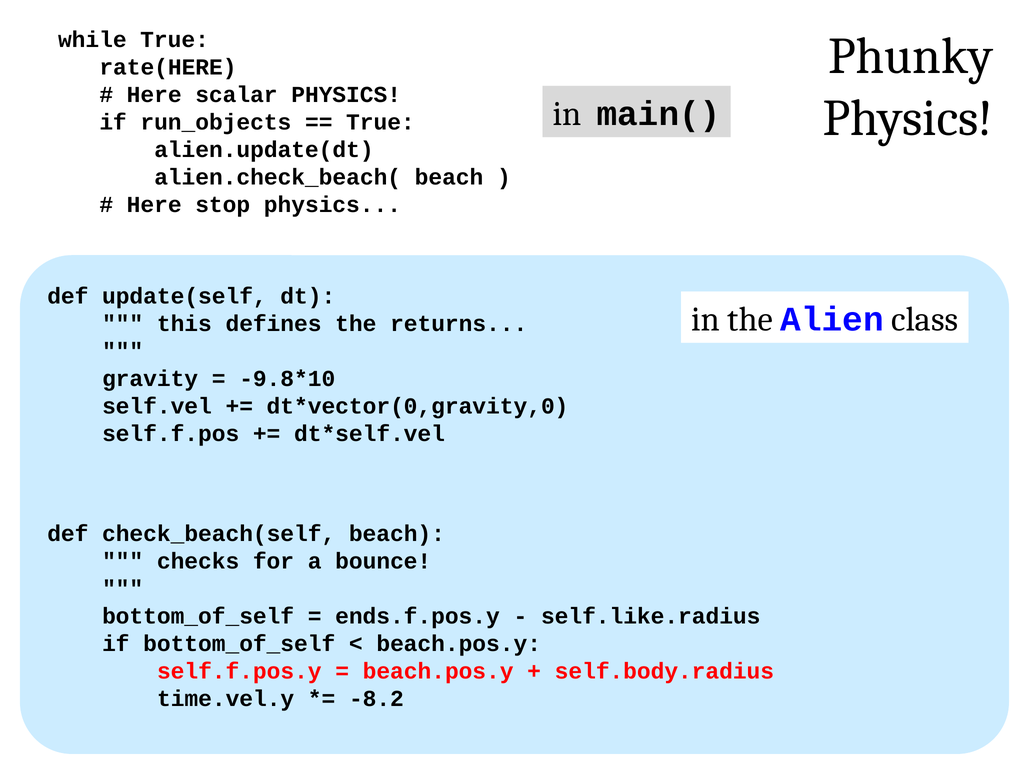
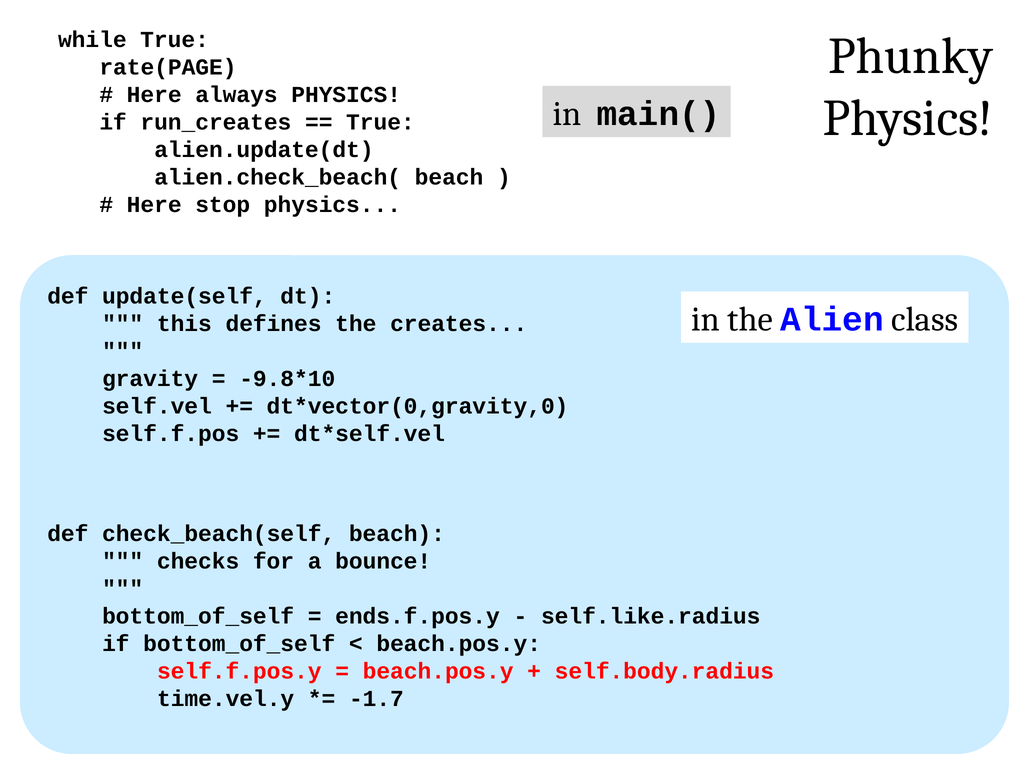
rate(HERE: rate(HERE -> rate(PAGE
scalar: scalar -> always
run_objects: run_objects -> run_creates
returns: returns -> creates
-8.2: -8.2 -> -1.7
